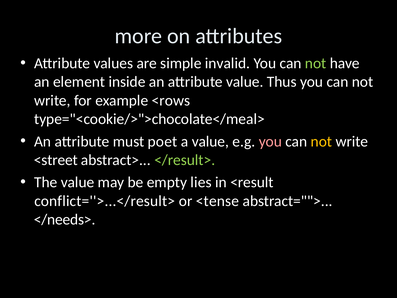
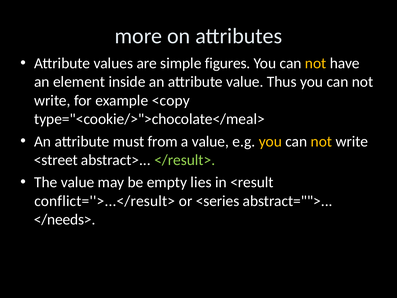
invalid: invalid -> figures
not at (316, 63) colour: light green -> yellow
<rows: <rows -> <copy
poet: poet -> from
you at (270, 141) colour: pink -> yellow
<tense: <tense -> <series
